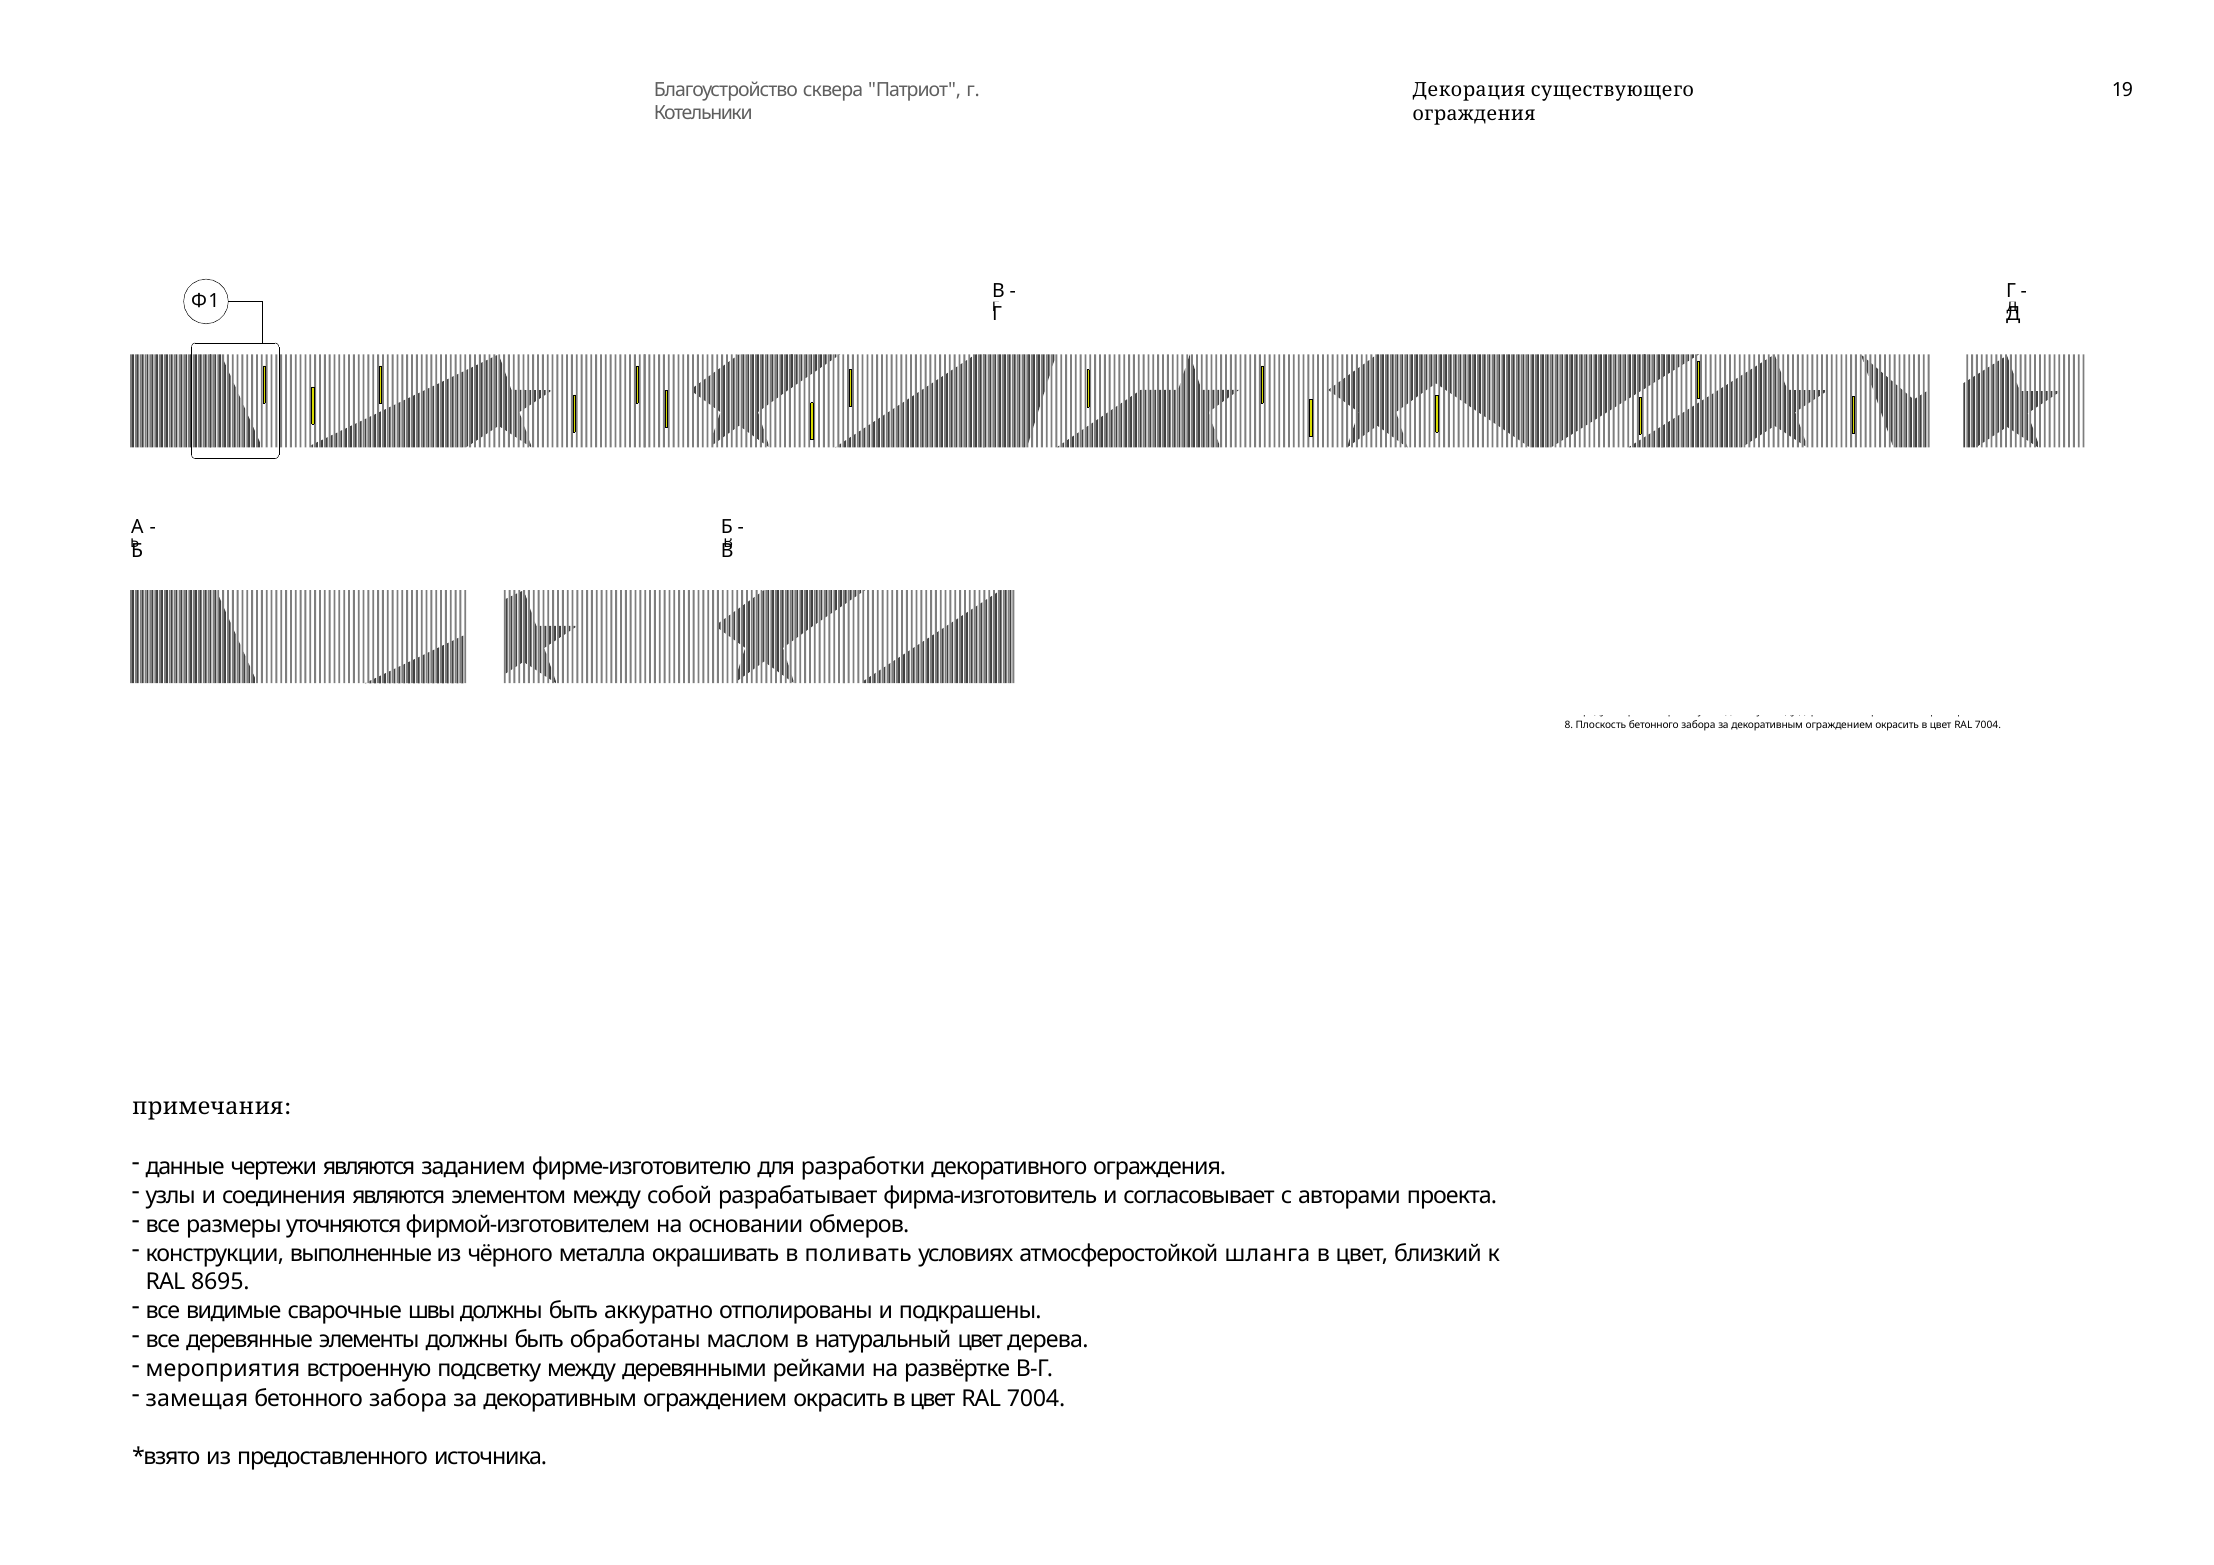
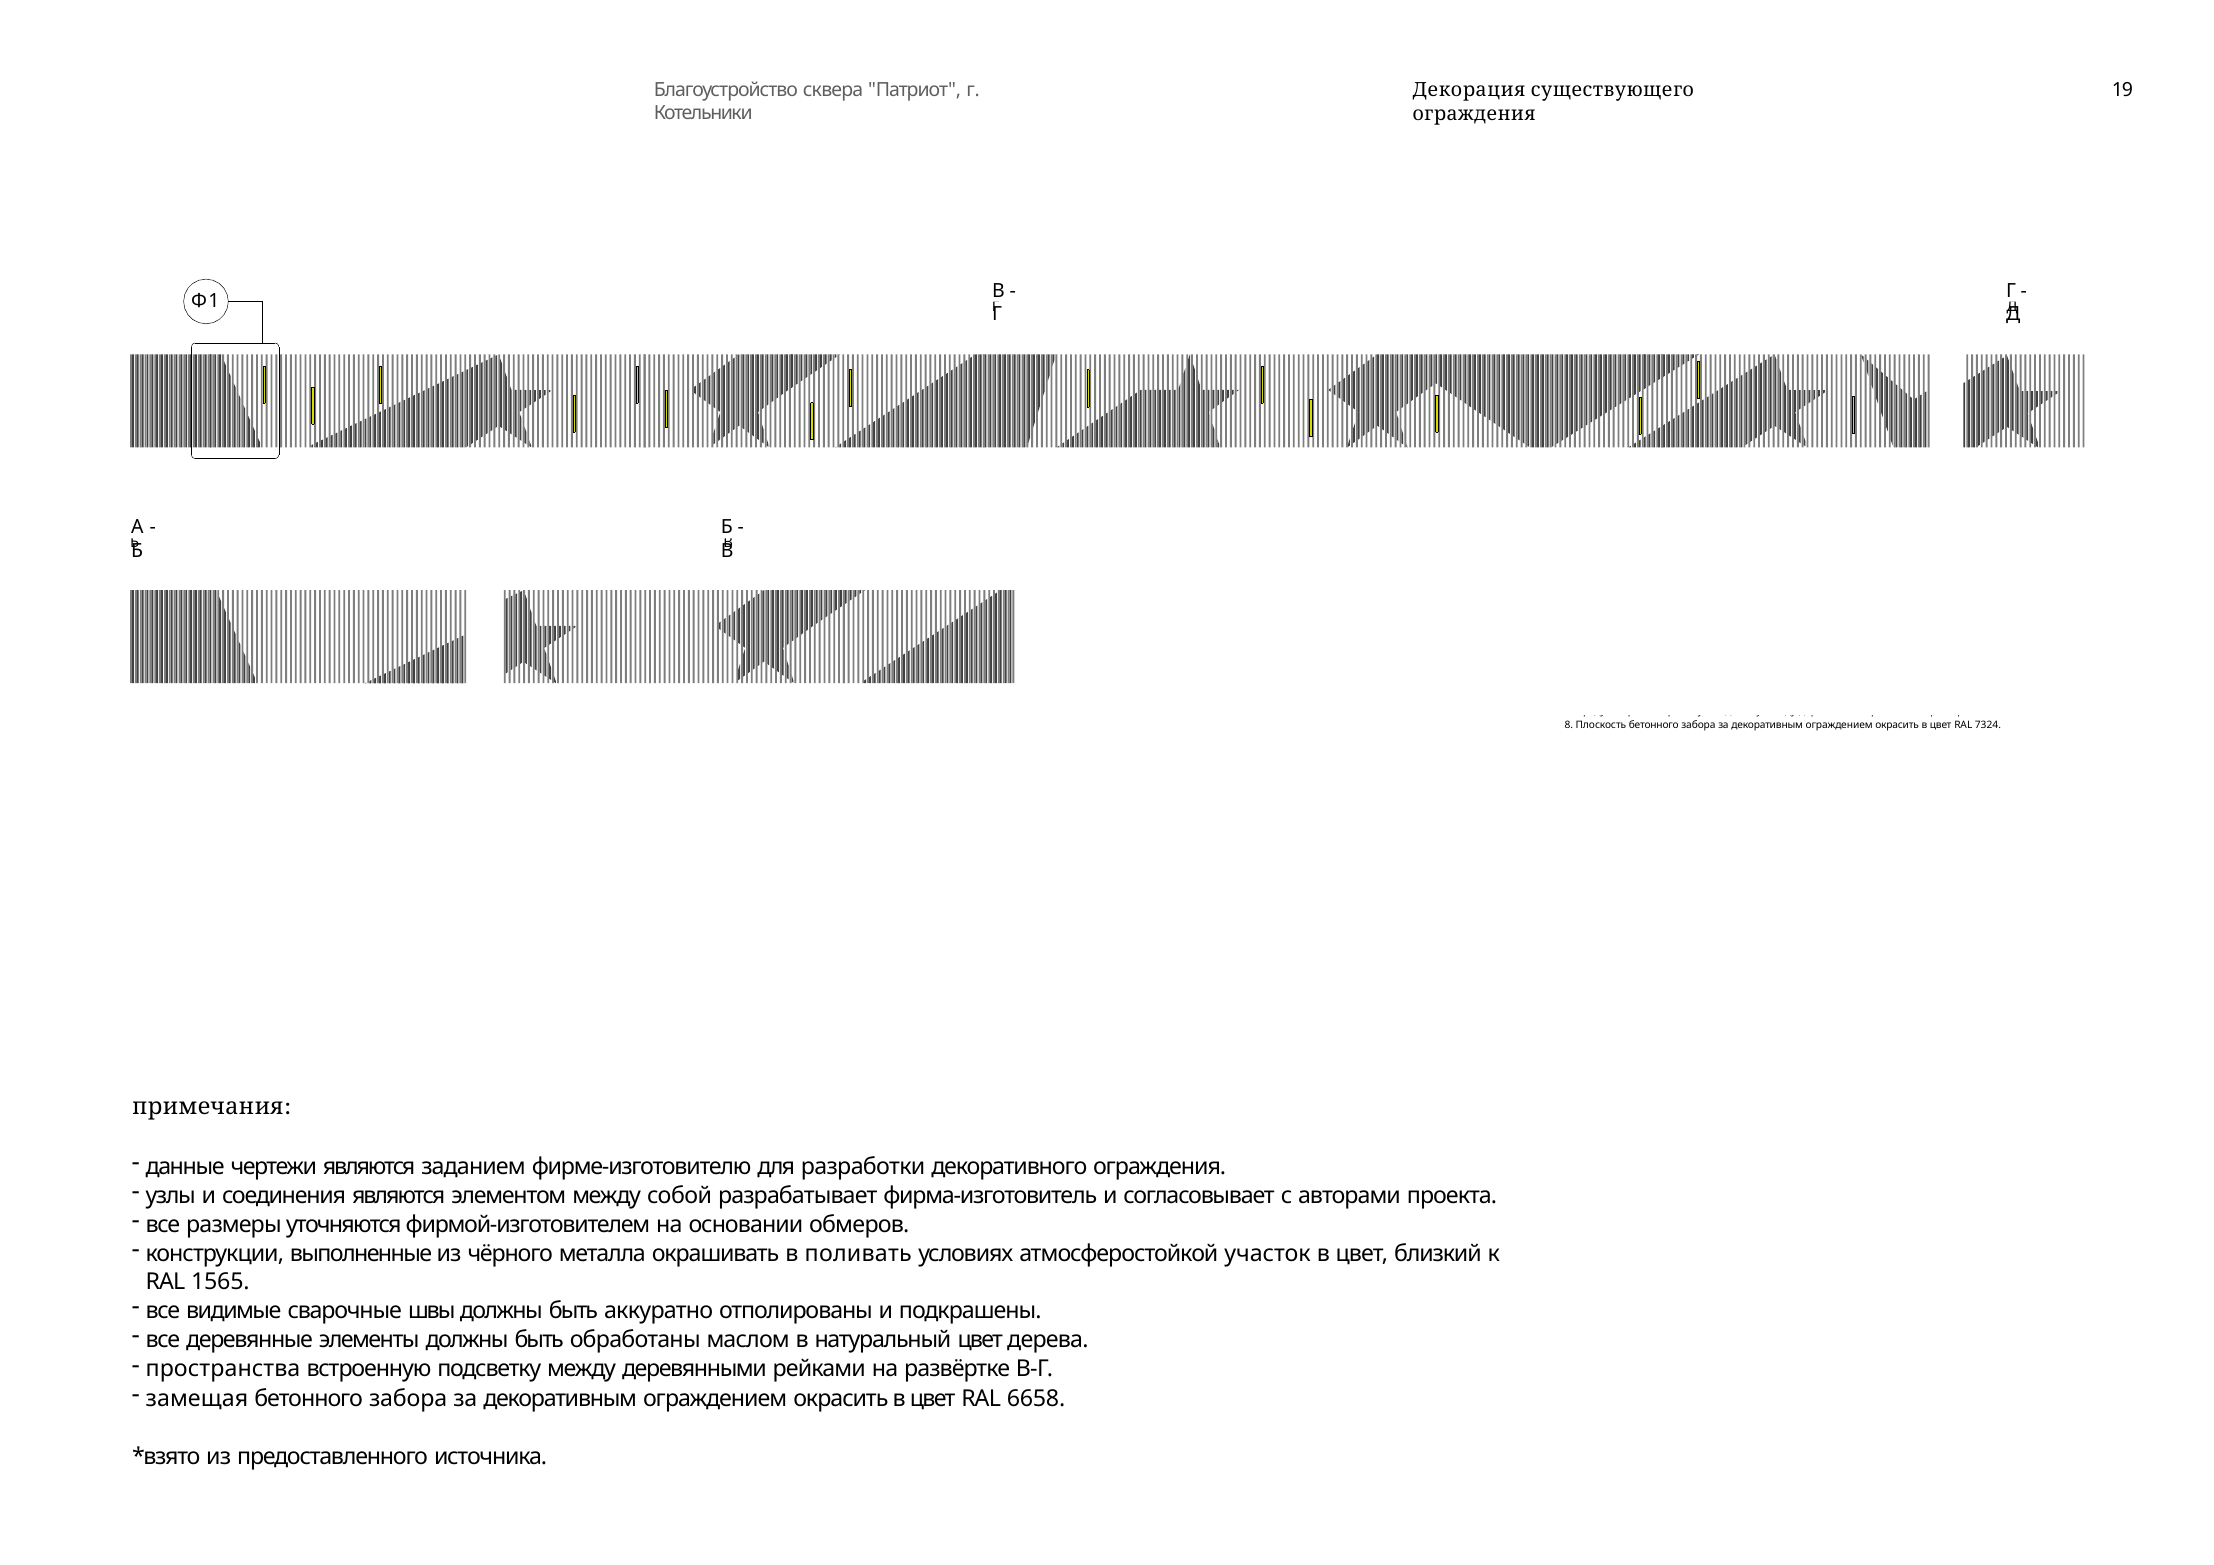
7004 at (1988, 725): 7004 -> 7324
шланга: шланга -> участок
8695: 8695 -> 1565
мероприятия: мероприятия -> пространства
7004 at (1036, 1399): 7004 -> 6658
